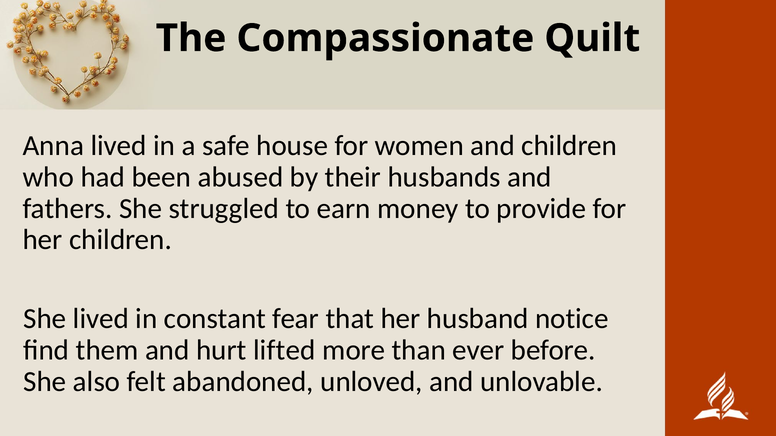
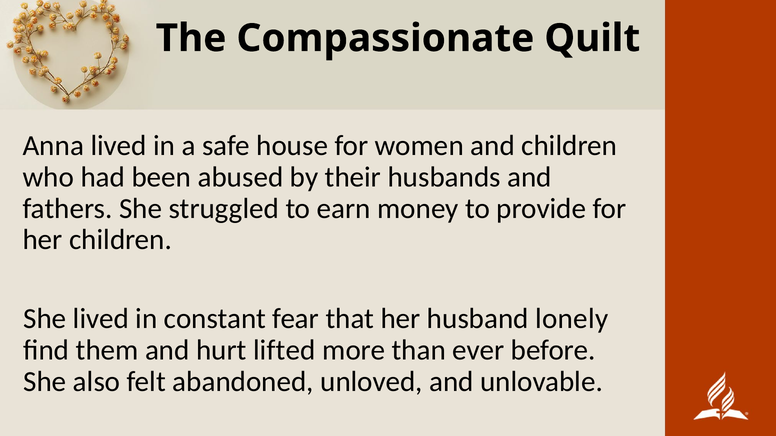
notice: notice -> lonely
